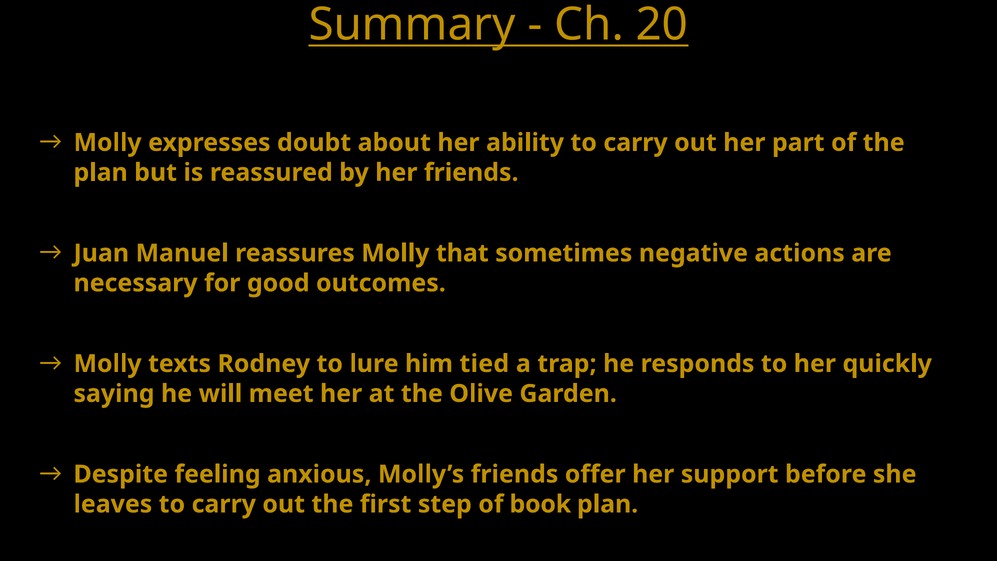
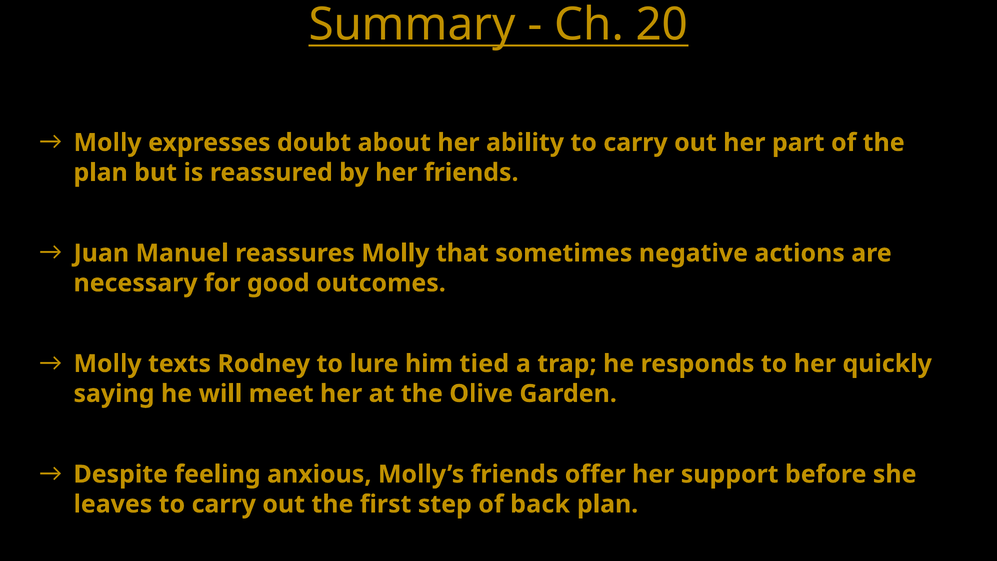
book: book -> back
